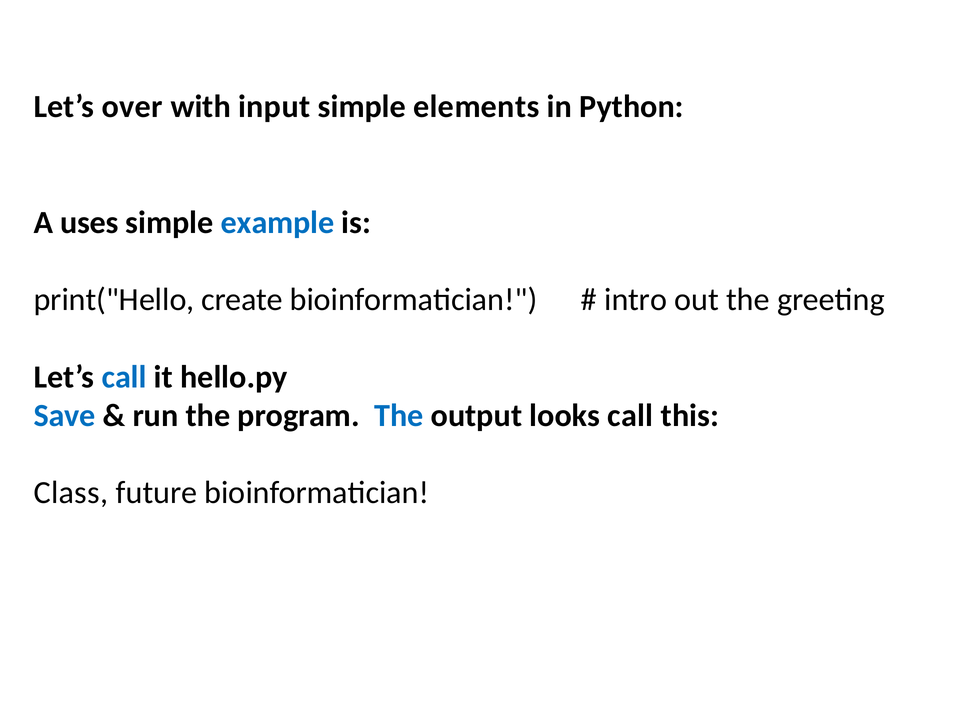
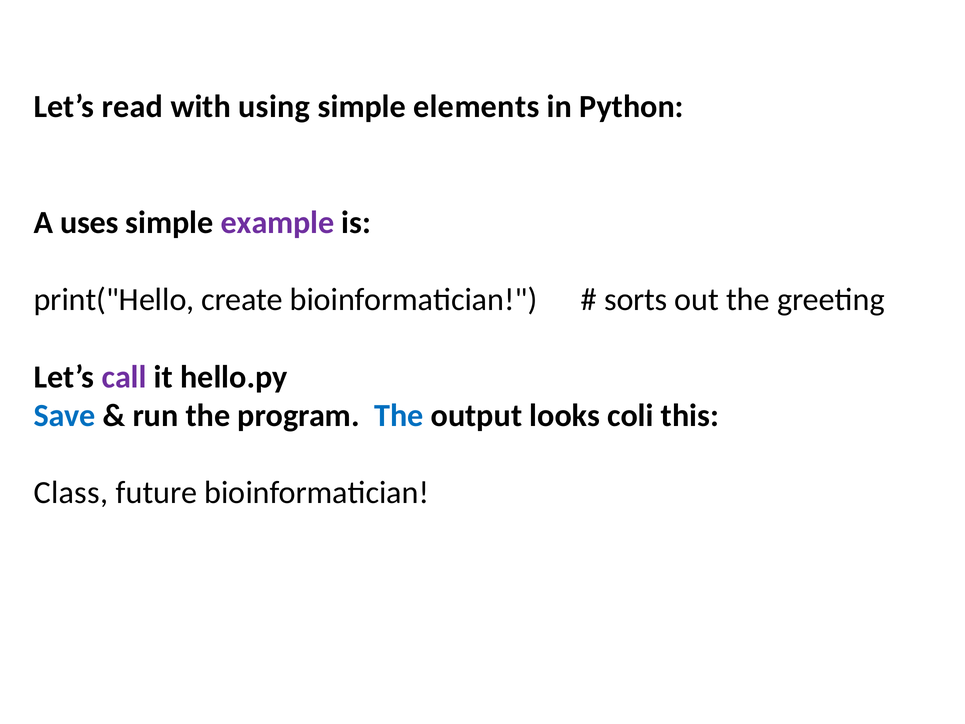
over: over -> read
input: input -> using
example colour: blue -> purple
intro: intro -> sorts
call at (124, 377) colour: blue -> purple
looks call: call -> coli
